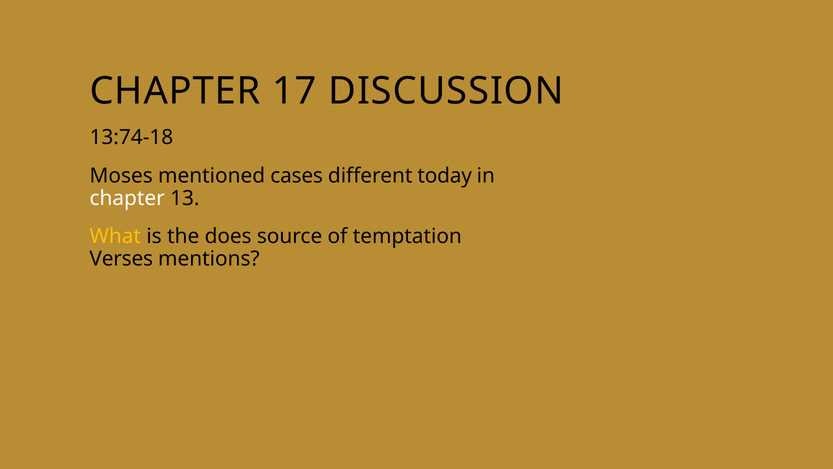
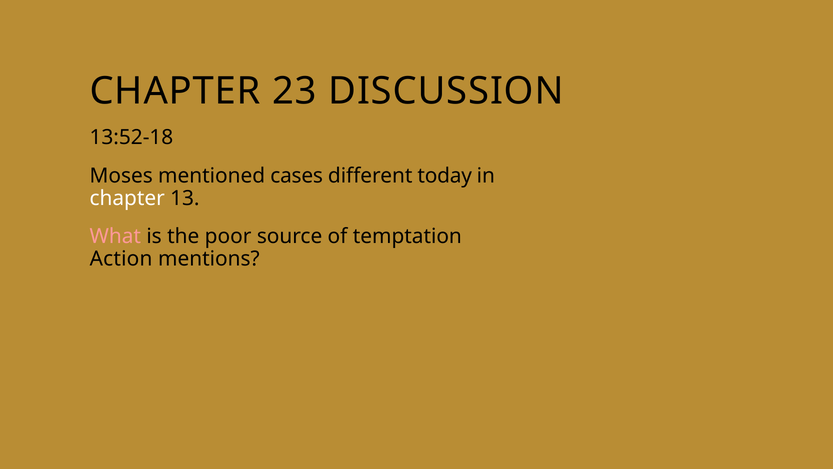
17: 17 -> 23
13:74-18: 13:74-18 -> 13:52-18
What colour: yellow -> pink
does: does -> poor
Verses: Verses -> Action
